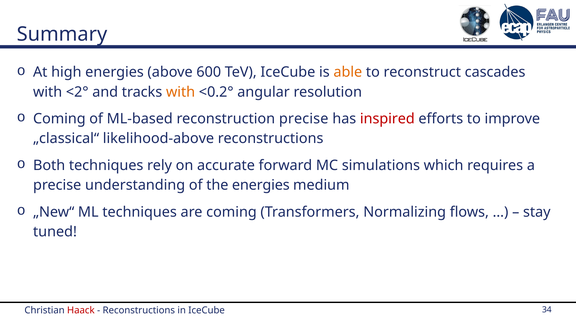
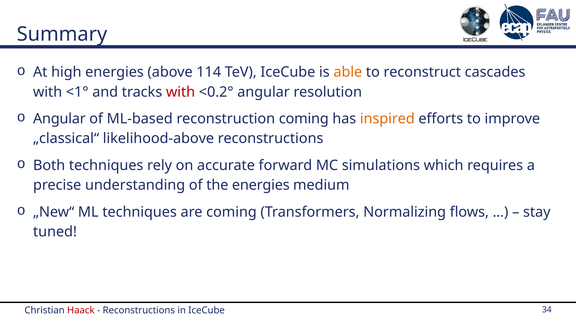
600: 600 -> 114
<2°: <2° -> <1°
with at (181, 92) colour: orange -> red
Coming at (59, 119): Coming -> Angular
reconstruction precise: precise -> coming
inspired colour: red -> orange
